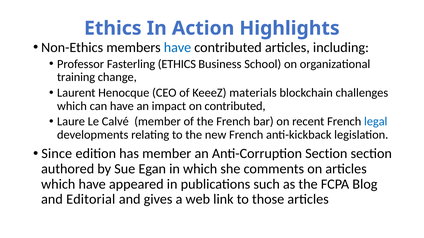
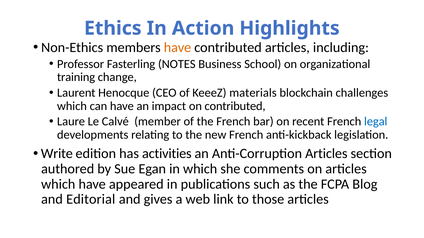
have at (177, 48) colour: blue -> orange
Fasterling ETHICS: ETHICS -> NOTES
Since: Since -> Write
has member: member -> activities
Anti-Corruption Section: Section -> Articles
